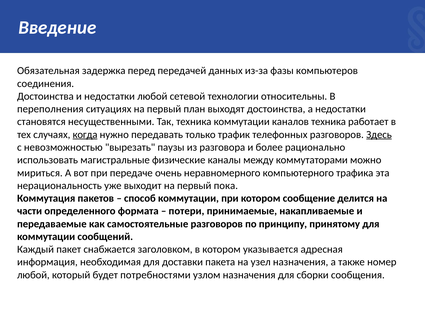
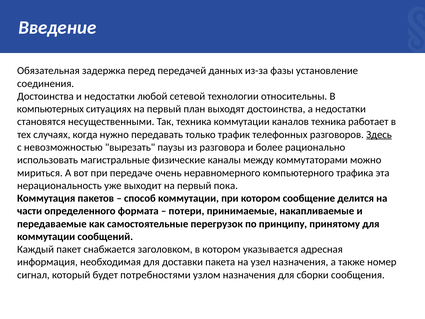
компьютеров: компьютеров -> установление
переполнения: переполнения -> компьютерных
когда underline: present -> none
самостоятельные разговоров: разговоров -> перегрузок
любой at (33, 275): любой -> сигнал
